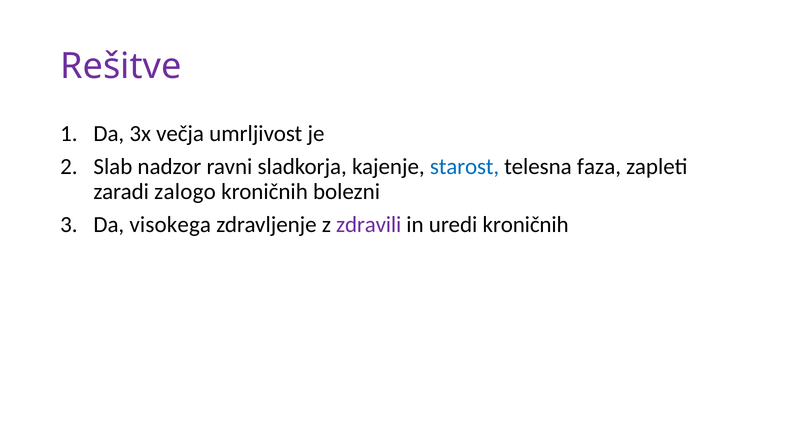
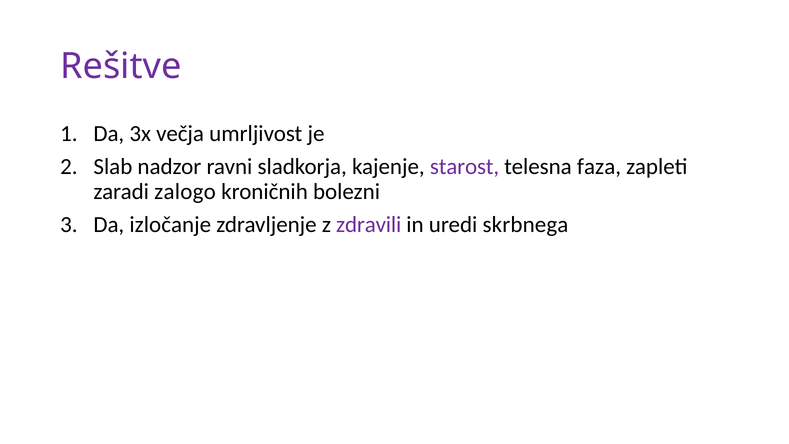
starost colour: blue -> purple
visokega: visokega -> izločanje
uredi kroničnih: kroničnih -> skrbnega
